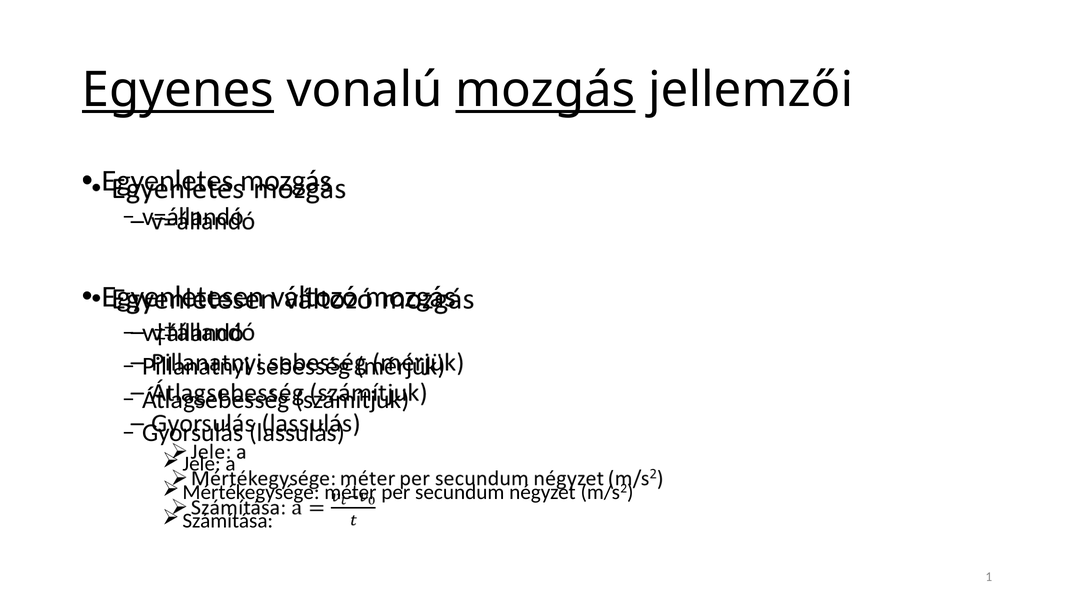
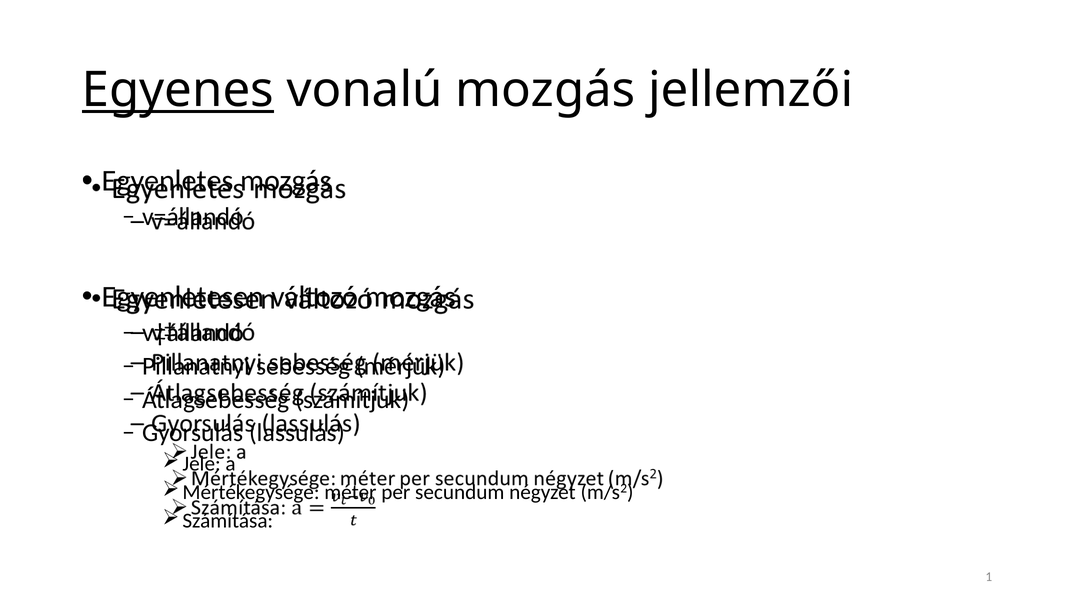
mozgás at (545, 90) underline: present -> none
